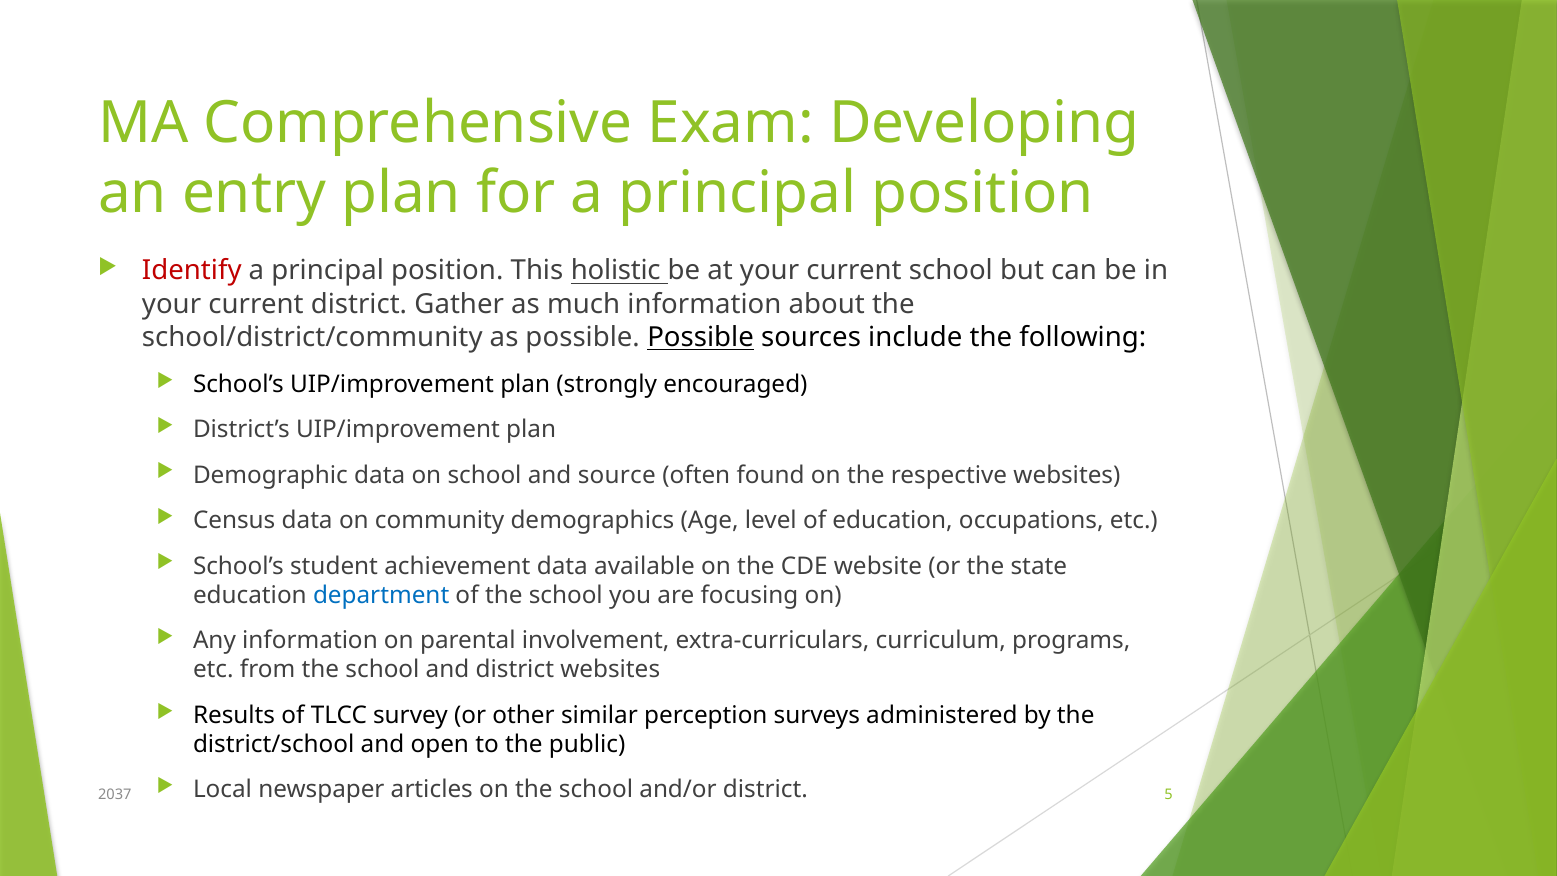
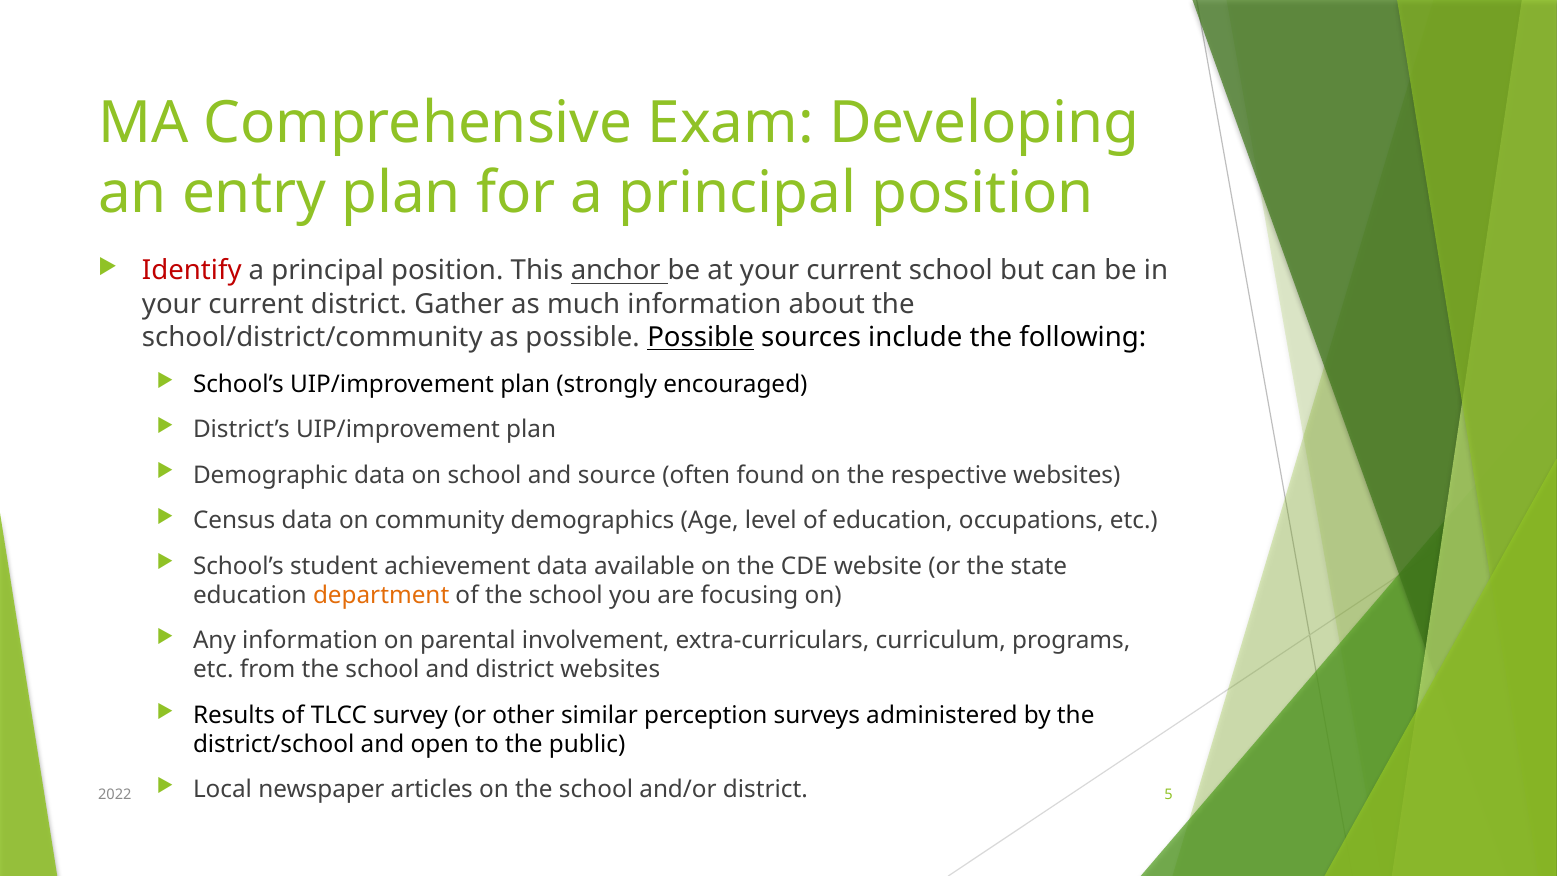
holistic: holistic -> anchor
department colour: blue -> orange
2037: 2037 -> 2022
